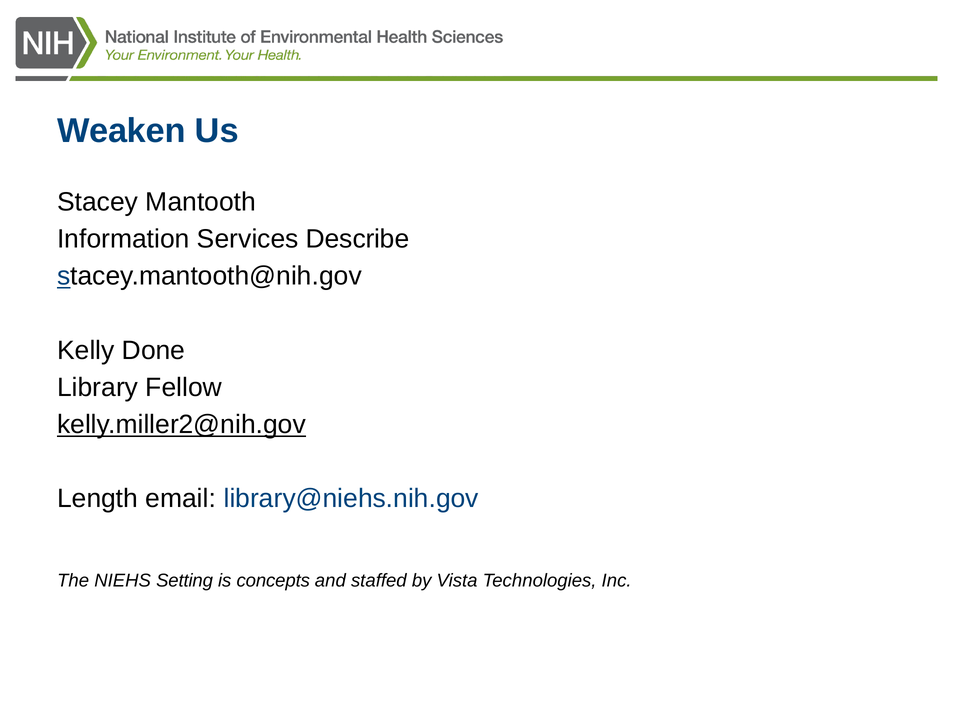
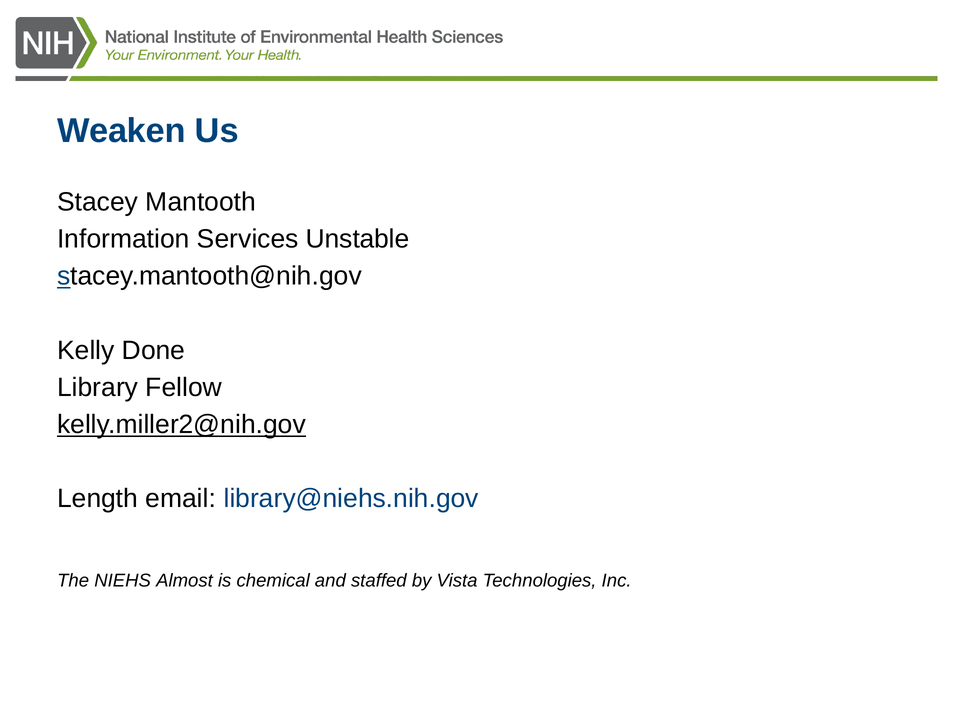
Describe: Describe -> Unstable
Setting: Setting -> Almost
concepts: concepts -> chemical
